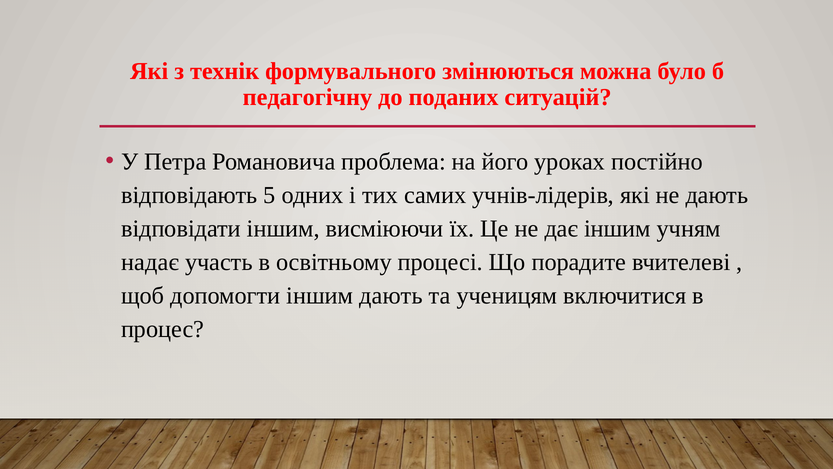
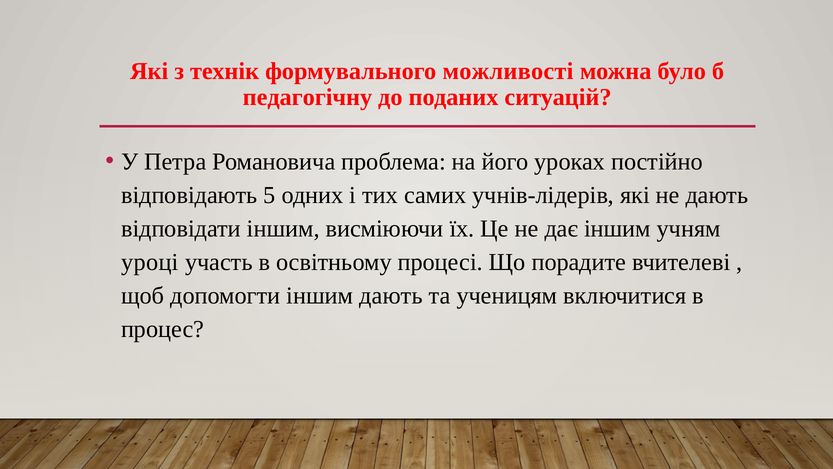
змінюються: змінюються -> можливості
надає: надає -> уроці
